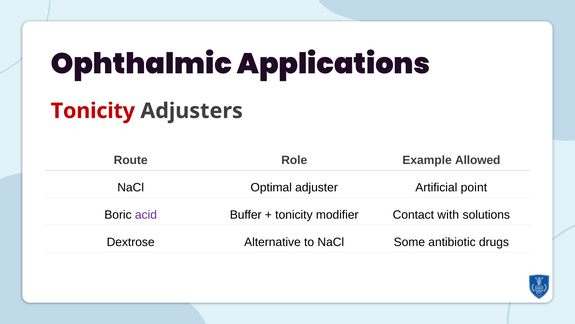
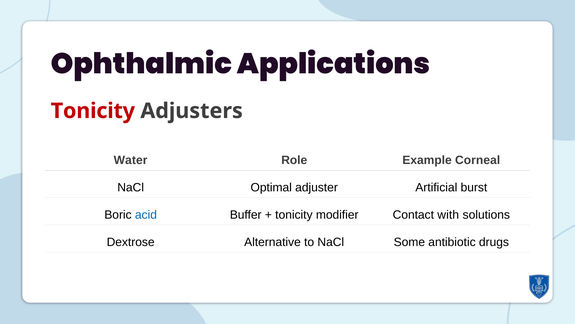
Route: Route -> Water
Allowed: Allowed -> Corneal
point: point -> burst
acid colour: purple -> blue
